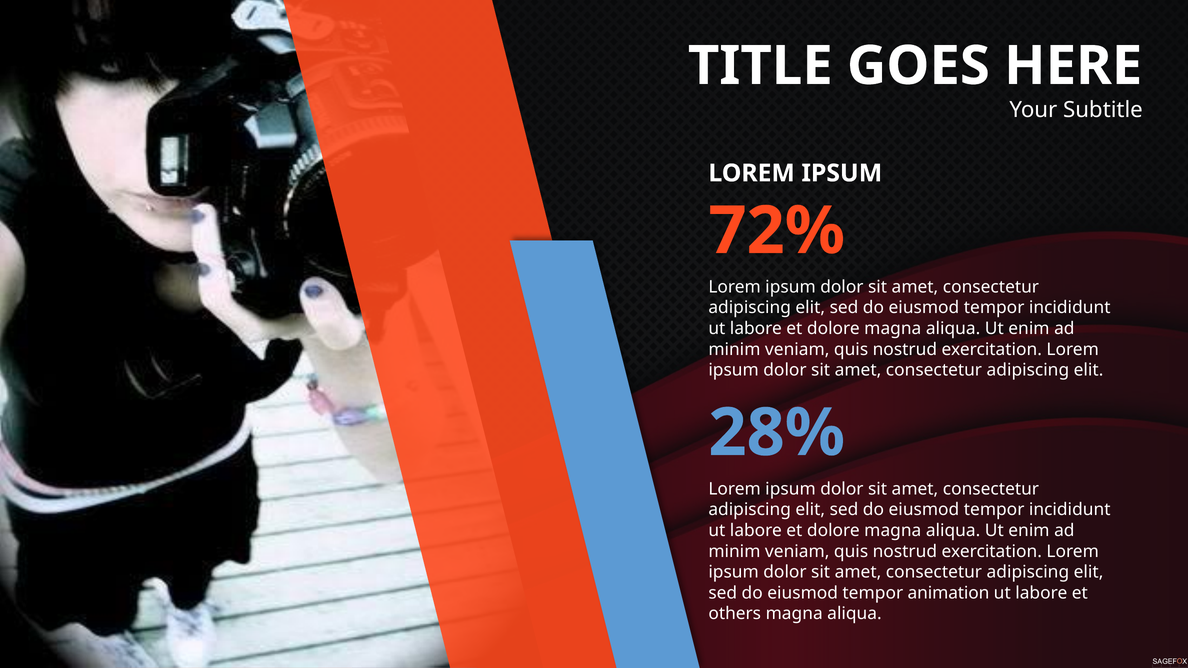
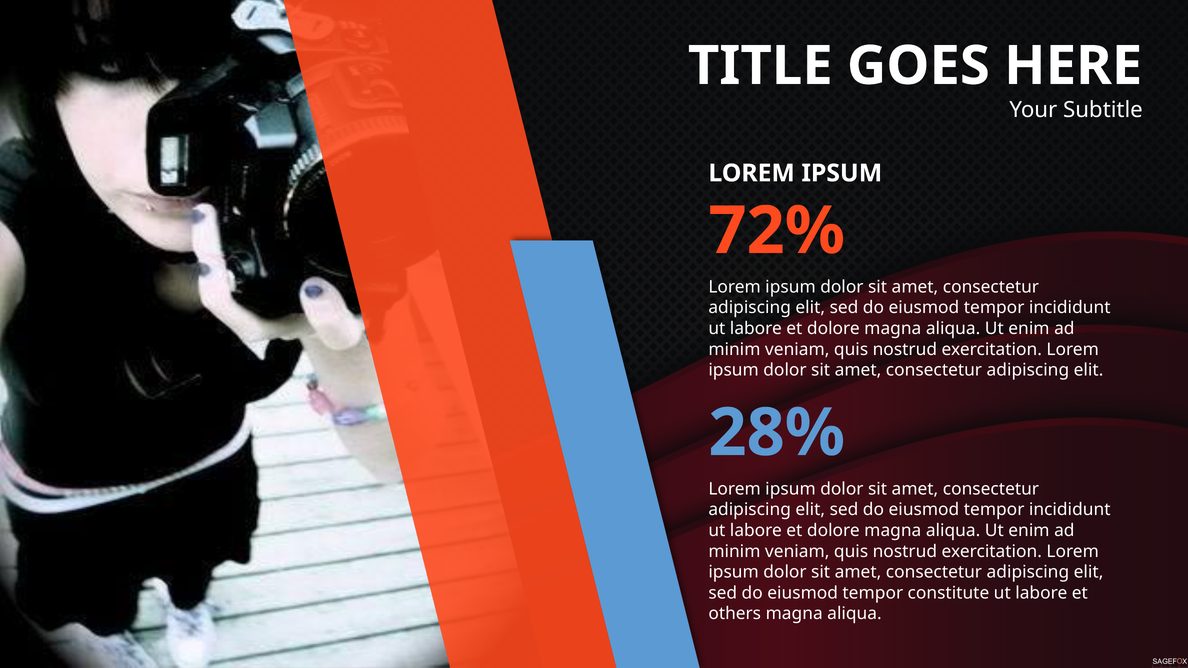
animation: animation -> constitute
